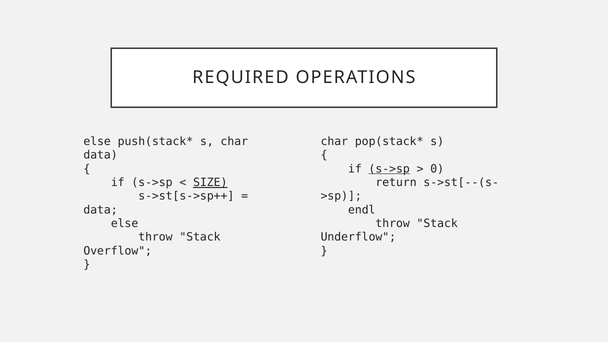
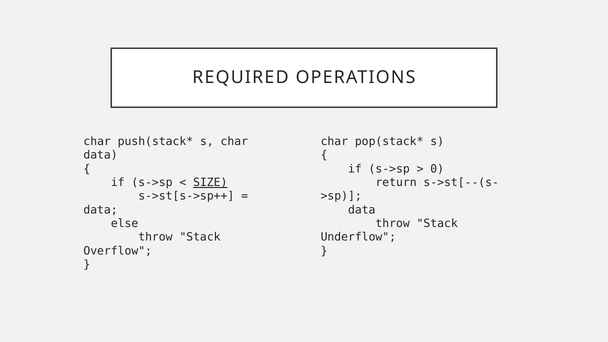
else at (97, 141): else -> char
s->sp at (389, 169) underline: present -> none
endl at (362, 210): endl -> data
